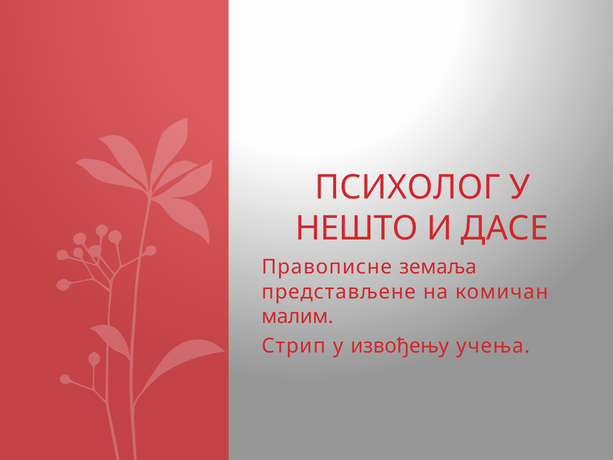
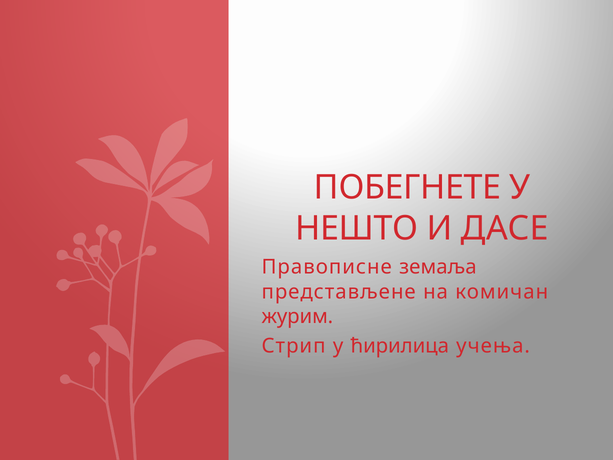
ПСИХОЛОГ: ПСИХОЛОГ -> ПОБЕГНЕТЕ
малим: малим -> журим
извођењу: извођењу -> ћирилица
